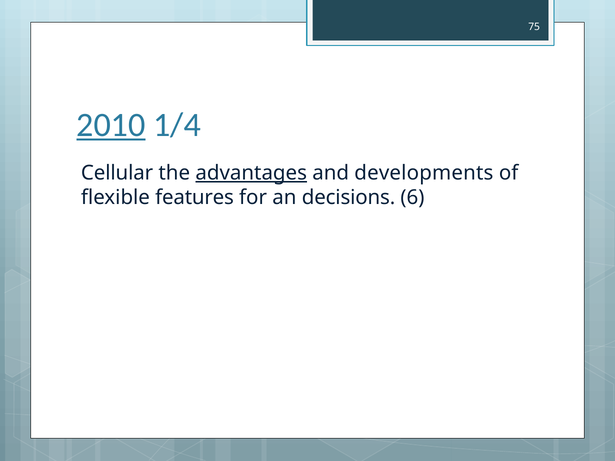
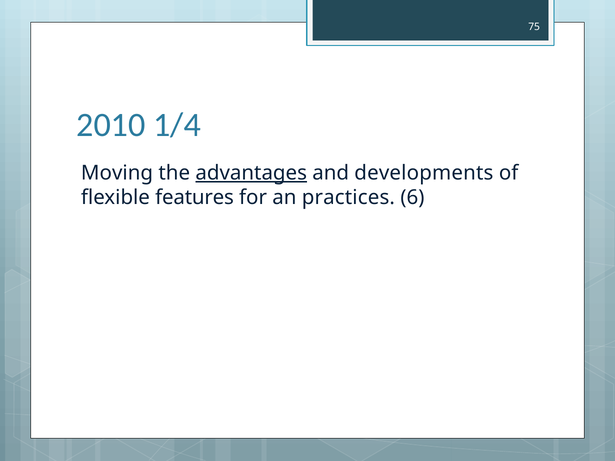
2010 underline: present -> none
Cellular: Cellular -> Moving
decisions: decisions -> practices
